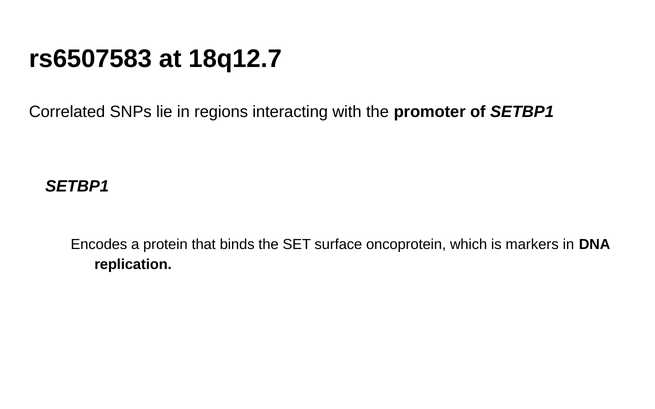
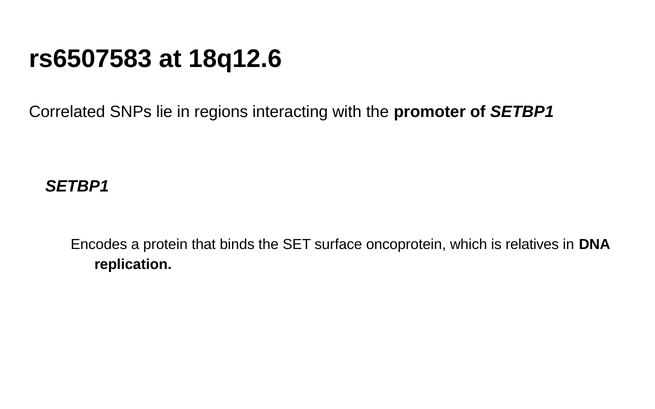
18q12.7: 18q12.7 -> 18q12.6
markers: markers -> relatives
